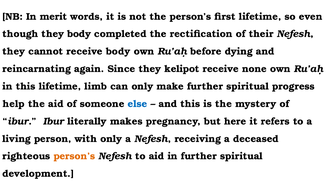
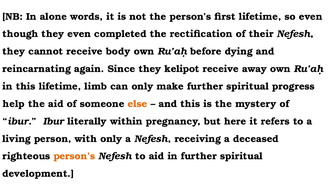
merit: merit -> alone
they body: body -> even
none: none -> away
else colour: blue -> orange
makes: makes -> within
